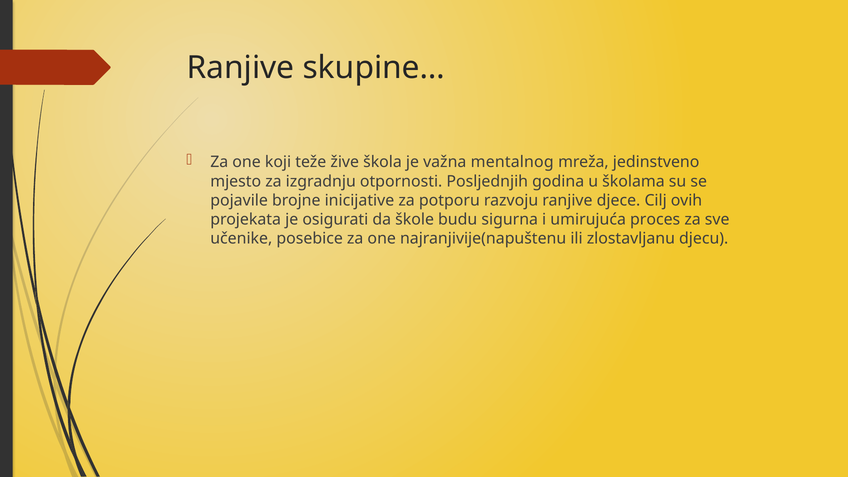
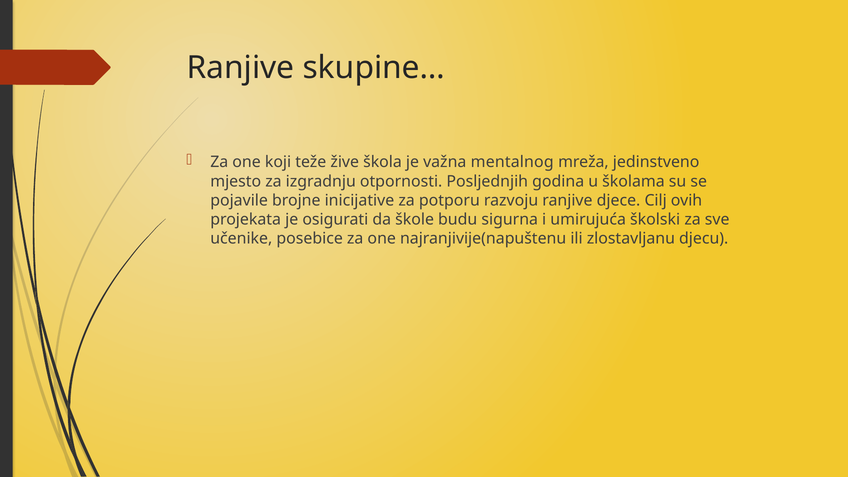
proces: proces -> školski
